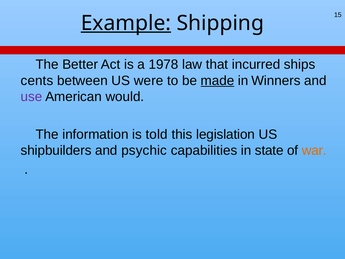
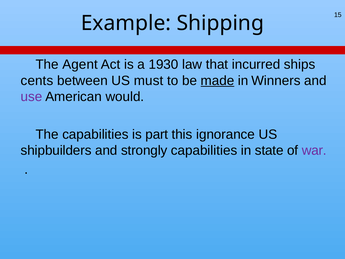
Example underline: present -> none
Better: Better -> Agent
1978: 1978 -> 1930
were: were -> must
The information: information -> capabilities
told: told -> part
legislation: legislation -> ignorance
psychic: psychic -> strongly
war colour: orange -> purple
